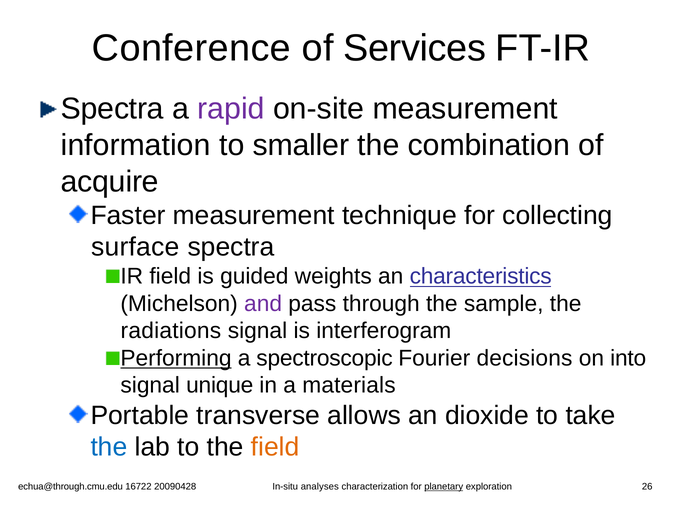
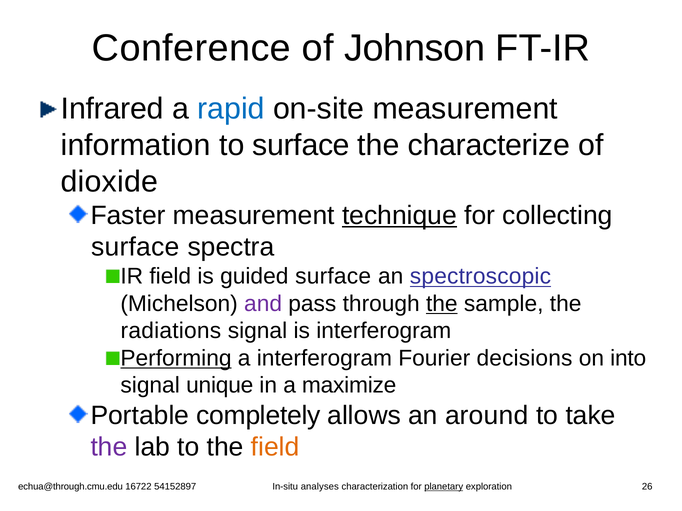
Services: Services -> Johnson
Spectra at (112, 109): Spectra -> Infrared
rapid colour: purple -> blue
to smaller: smaller -> surface
combination: combination -> characterize
acquire: acquire -> dioxide
technique underline: none -> present
guided weights: weights -> surface
characteristics: characteristics -> spectroscopic
the at (442, 304) underline: none -> present
a spectroscopic: spectroscopic -> interferogram
materials: materials -> maximize
transverse: transverse -> completely
dioxide: dioxide -> around
the at (109, 448) colour: blue -> purple
20090428: 20090428 -> 54152897
